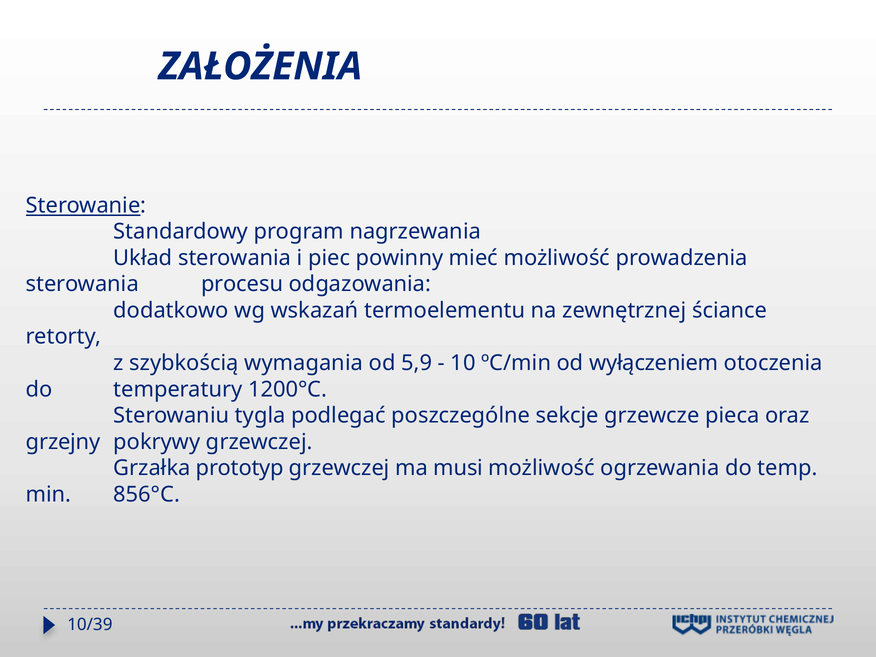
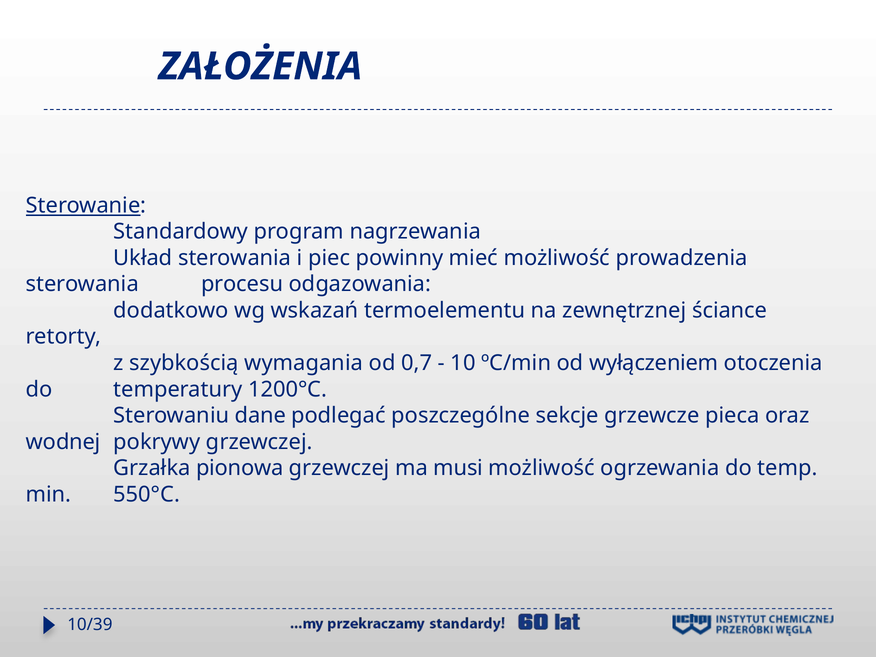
5,9: 5,9 -> 0,7
tygla: tygla -> dane
grzejny: grzejny -> wodnej
prototyp: prototyp -> pionowa
856°C: 856°C -> 550°C
